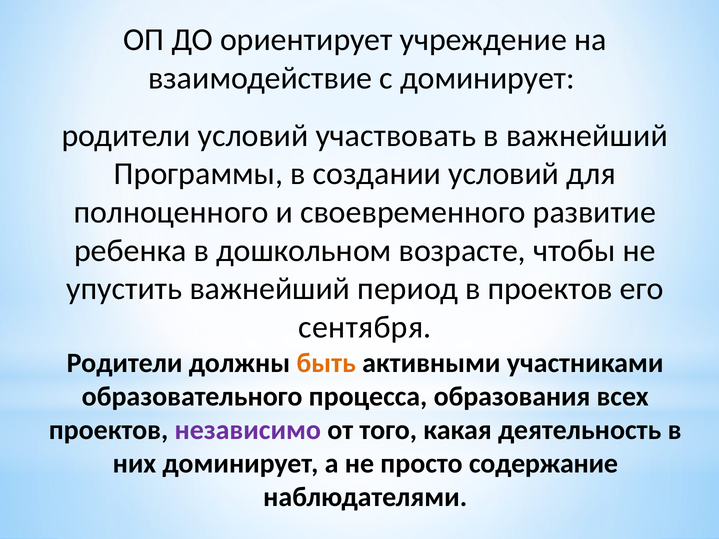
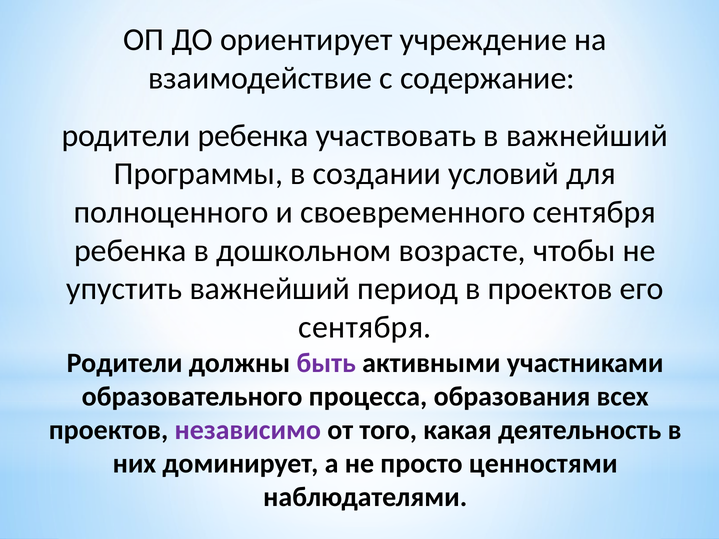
с доминирует: доминирует -> содержание
родители условий: условий -> ребенка
своевременного развитие: развитие -> сентября
быть colour: orange -> purple
содержание: содержание -> ценностями
